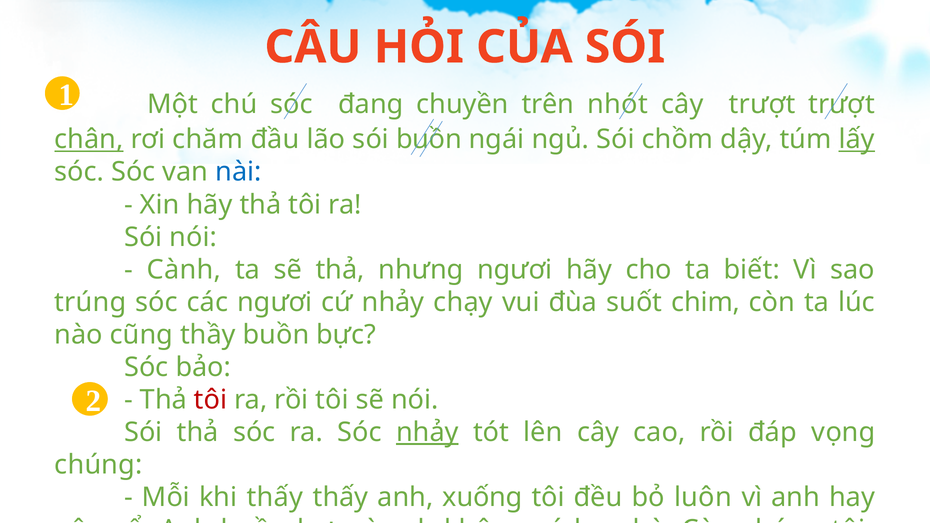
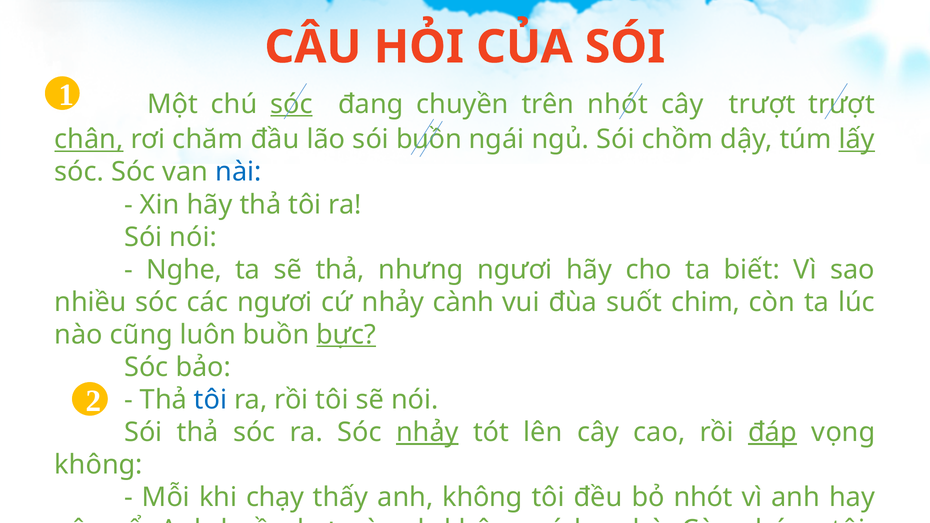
sóc at (291, 104) underline: none -> present
Cành: Cành -> Nghe
trúng at (90, 302): trúng -> nhiều
chạy: chạy -> cành
thầy: thầy -> luôn
bực at (346, 335) underline: none -> present
tôi at (211, 400) colour: red -> blue
đáp underline: none -> present
chúng at (98, 465): chúng -> không
khi thấy: thấy -> chạy
thấy anh xuống: xuống -> không
bỏ luôn: luôn -> nhót
